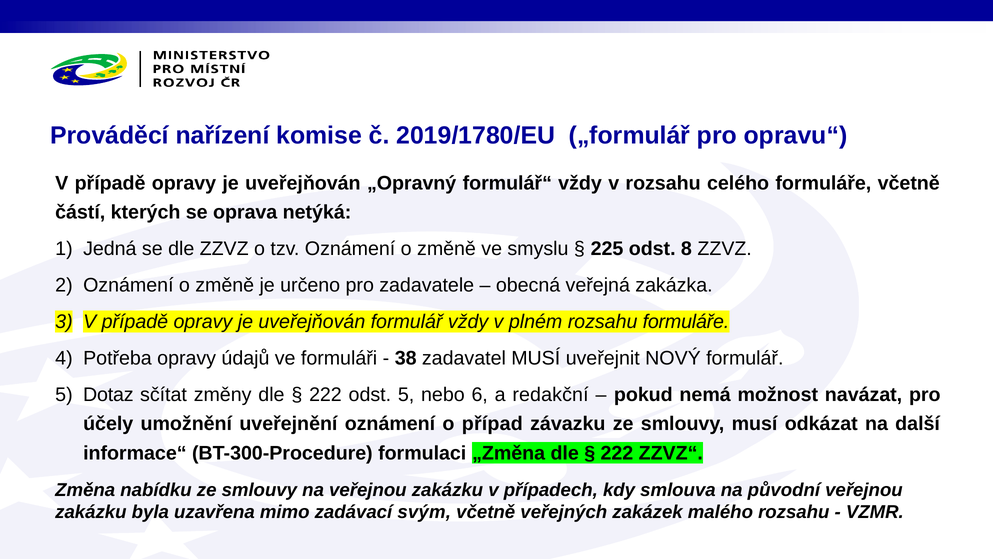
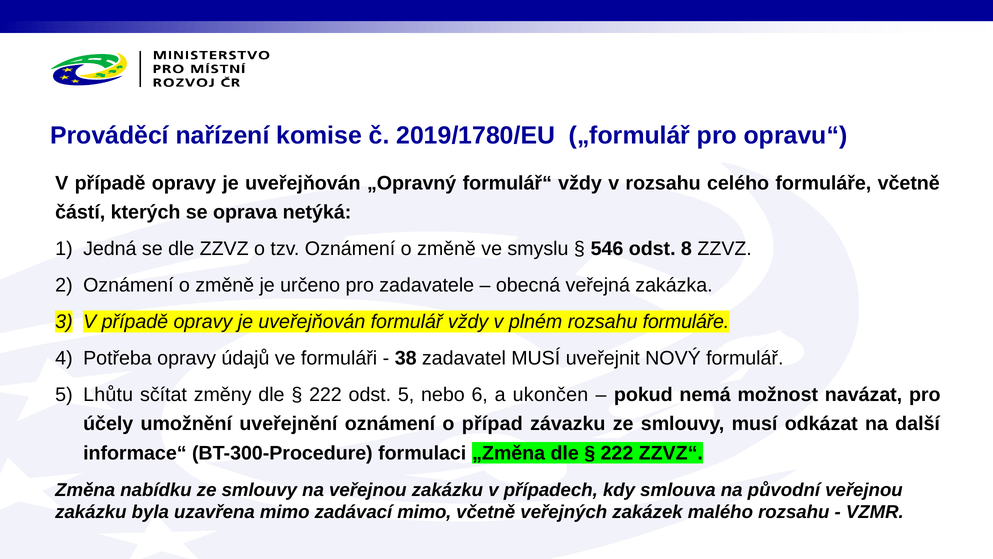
225: 225 -> 546
Dotaz: Dotaz -> Lhůtu
redakční: redakční -> ukončen
zadávací svým: svým -> mimo
